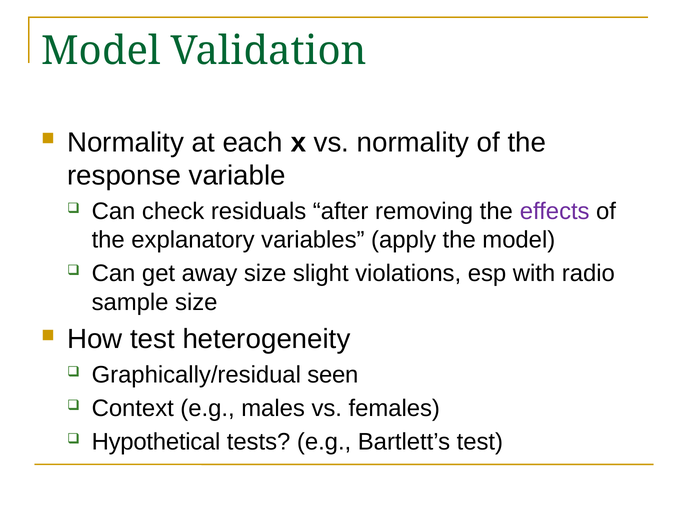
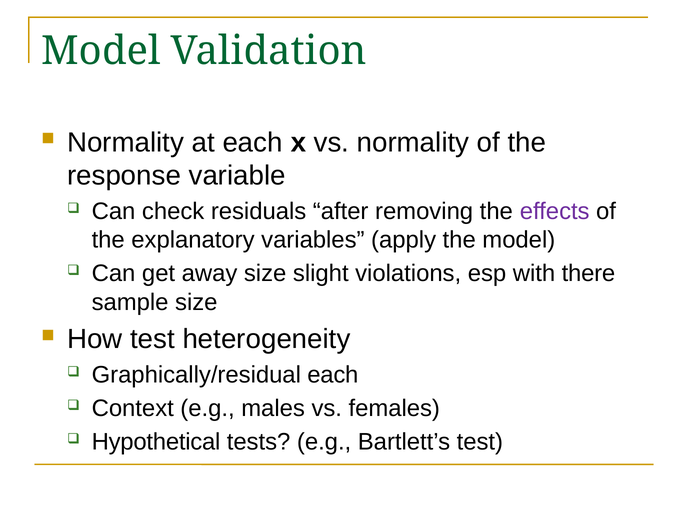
radio: radio -> there
Graphically/residual seen: seen -> each
